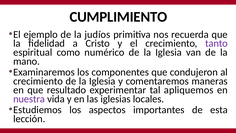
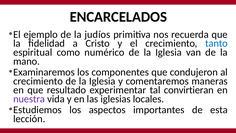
CUMPLIMIENTO: CUMPLIMIENTO -> ENCARCELADOS
tanto colour: purple -> blue
apliquemos: apliquemos -> convirtieran
